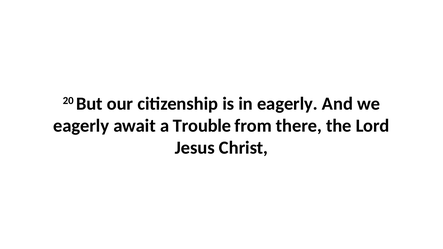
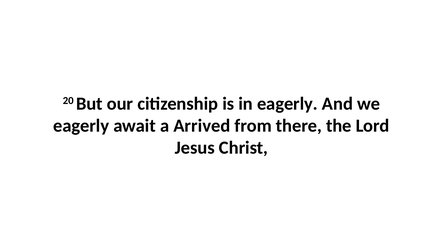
Trouble: Trouble -> Arrived
